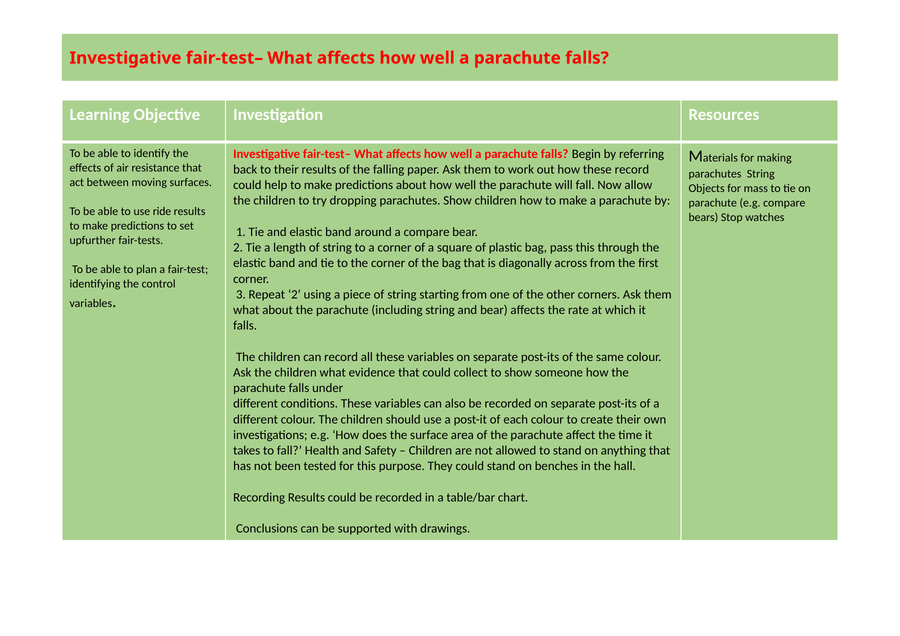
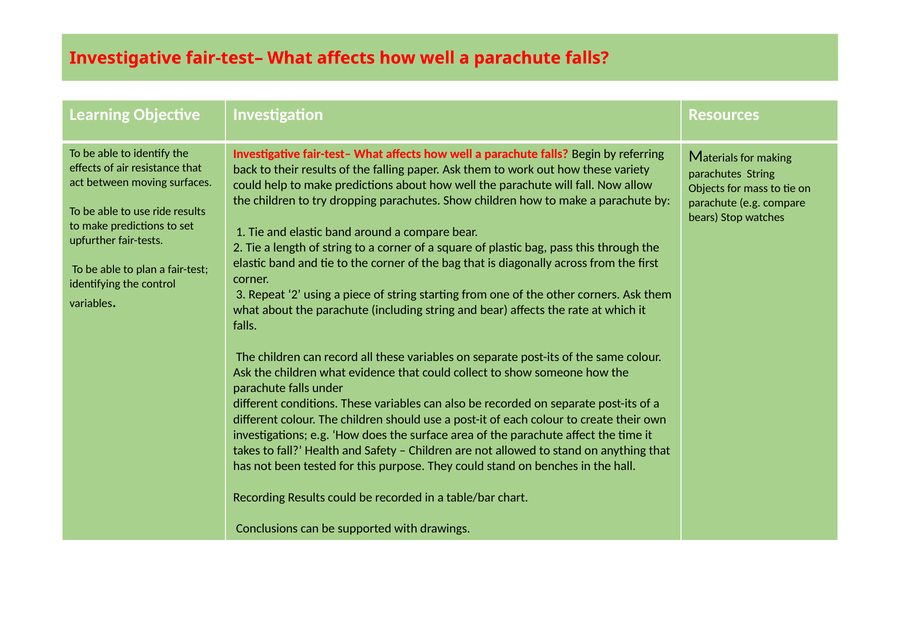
these record: record -> variety
